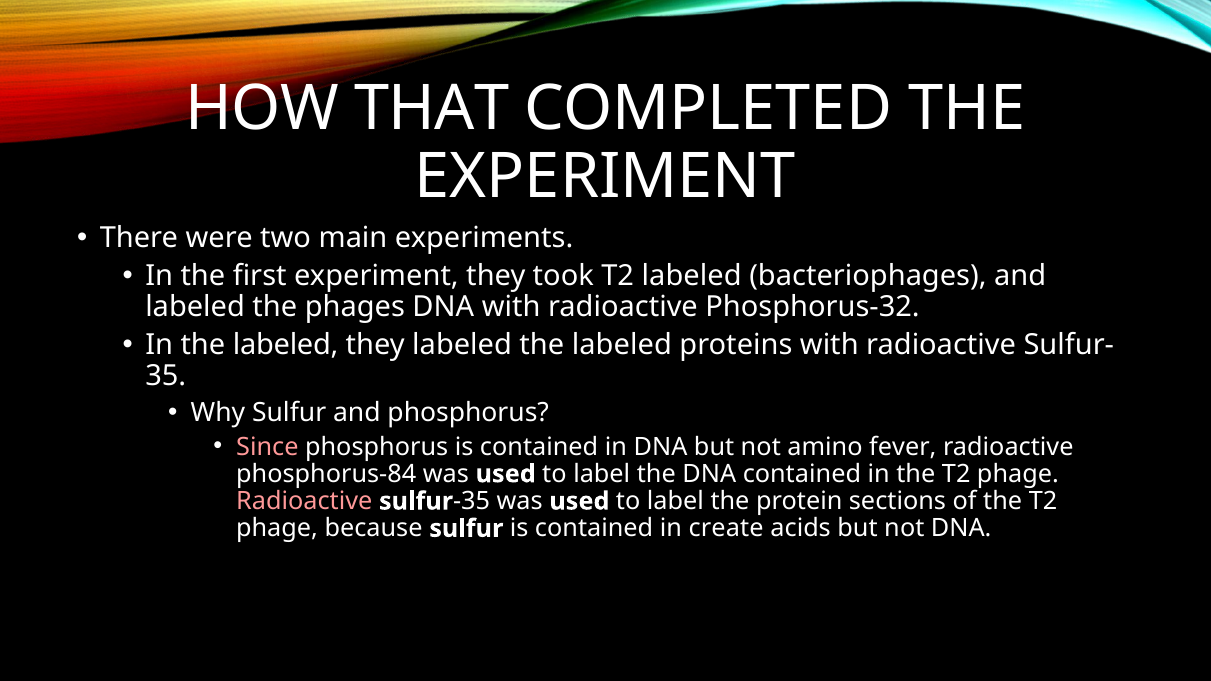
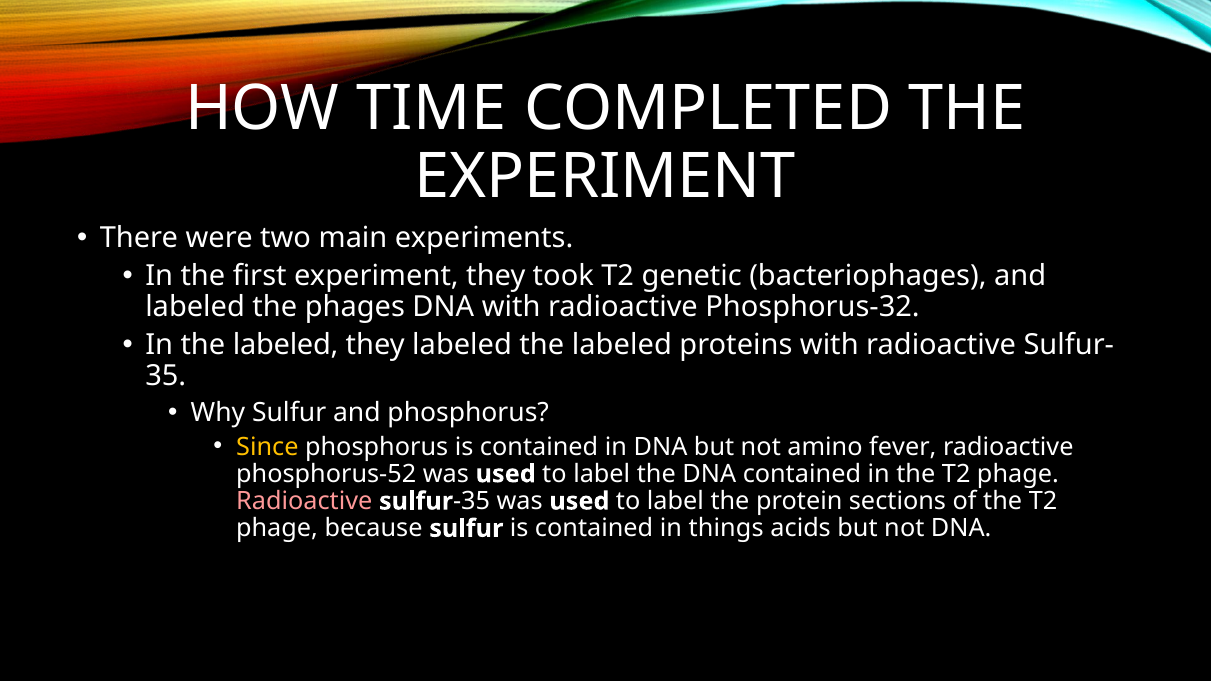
THAT: THAT -> TIME
T2 labeled: labeled -> genetic
Since colour: pink -> yellow
phosphorus-84: phosphorus-84 -> phosphorus-52
create: create -> things
